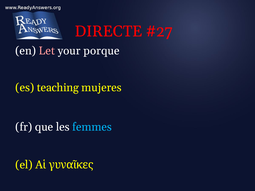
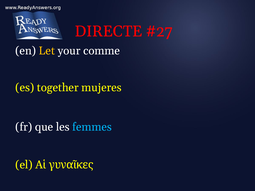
Let colour: pink -> yellow
porque: porque -> comme
teaching: teaching -> together
